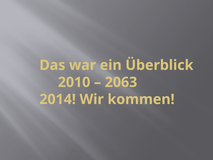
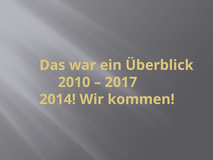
2063: 2063 -> 2017
